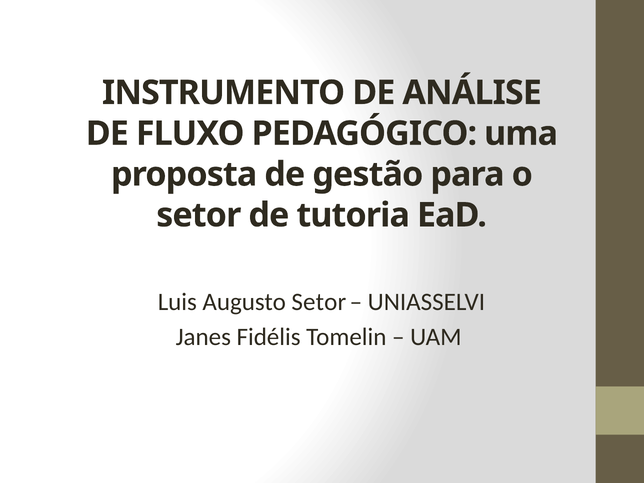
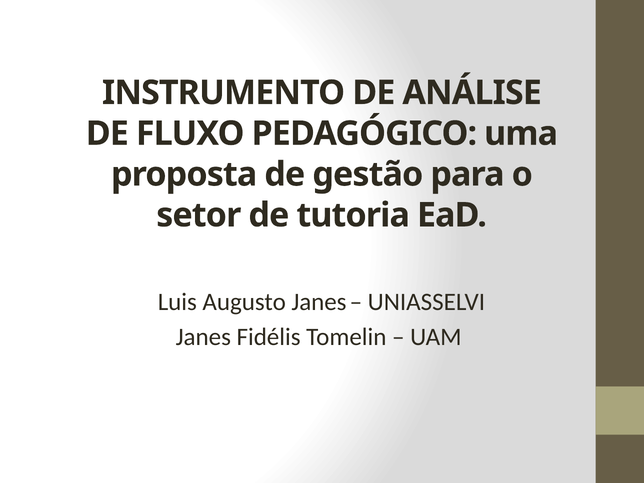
Augusto Setor: Setor -> Janes
